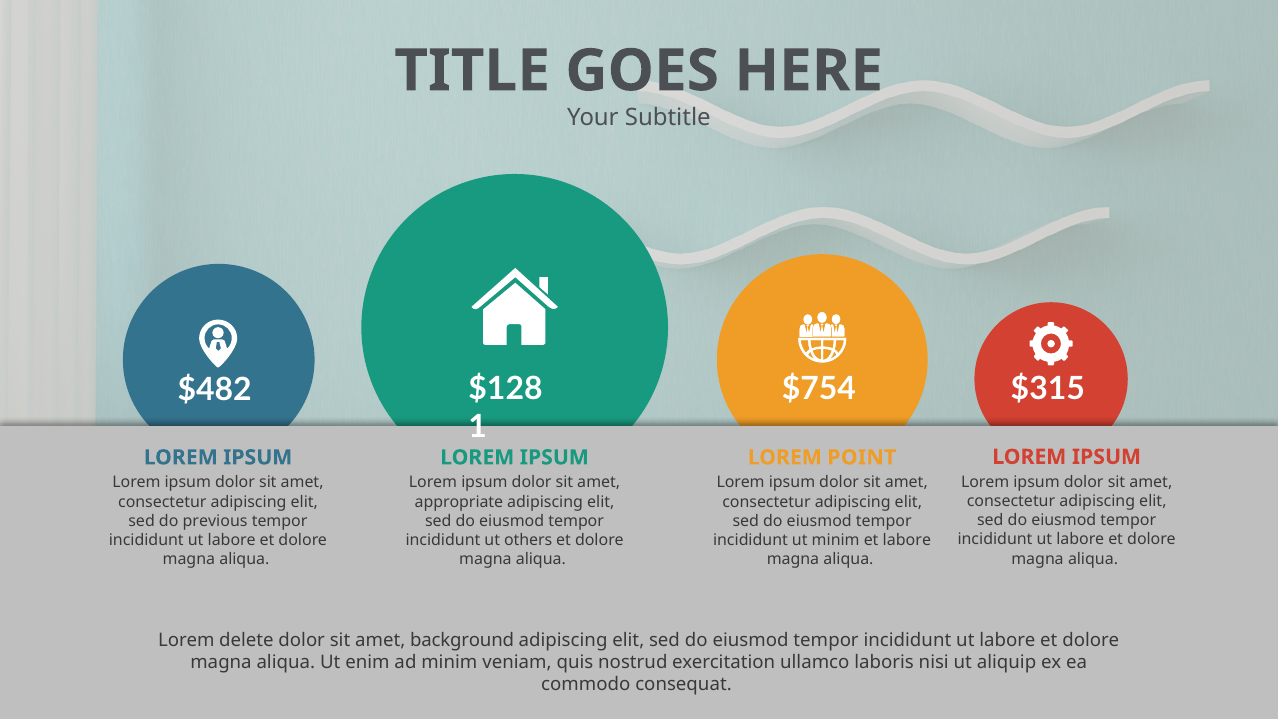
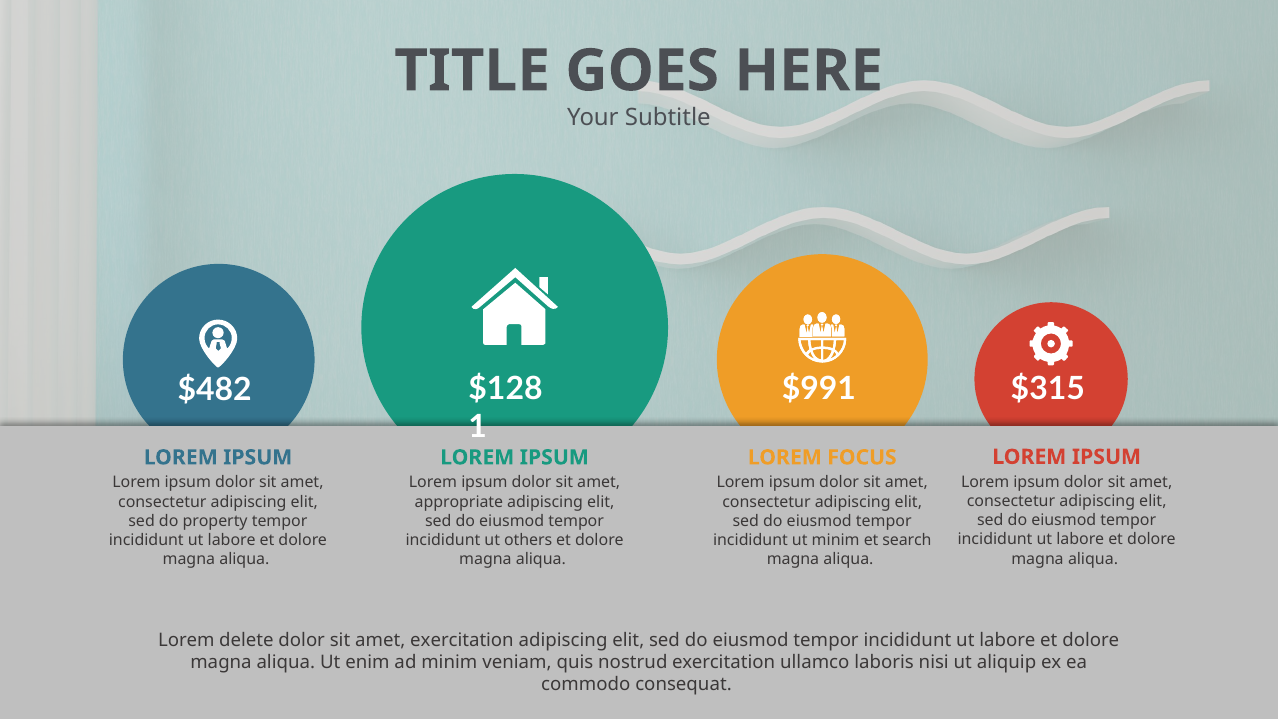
$754: $754 -> $991
POINT: POINT -> FOCUS
previous: previous -> property
et labore: labore -> search
amet background: background -> exercitation
